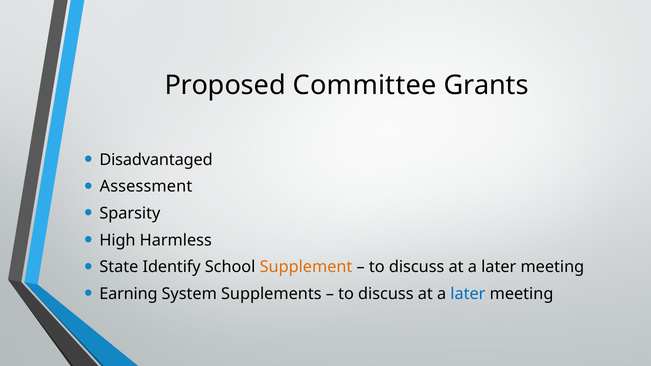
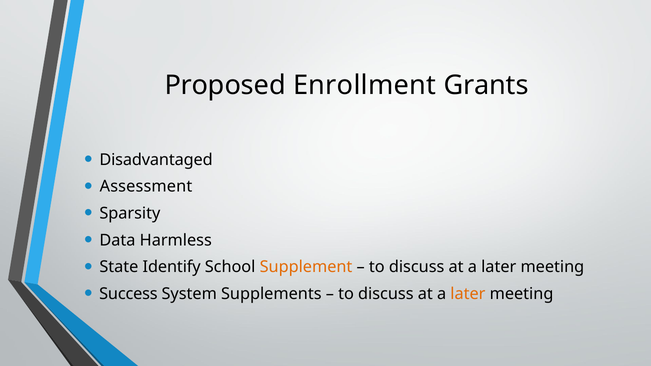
Committee: Committee -> Enrollment
High: High -> Data
Earning: Earning -> Success
later at (468, 294) colour: blue -> orange
